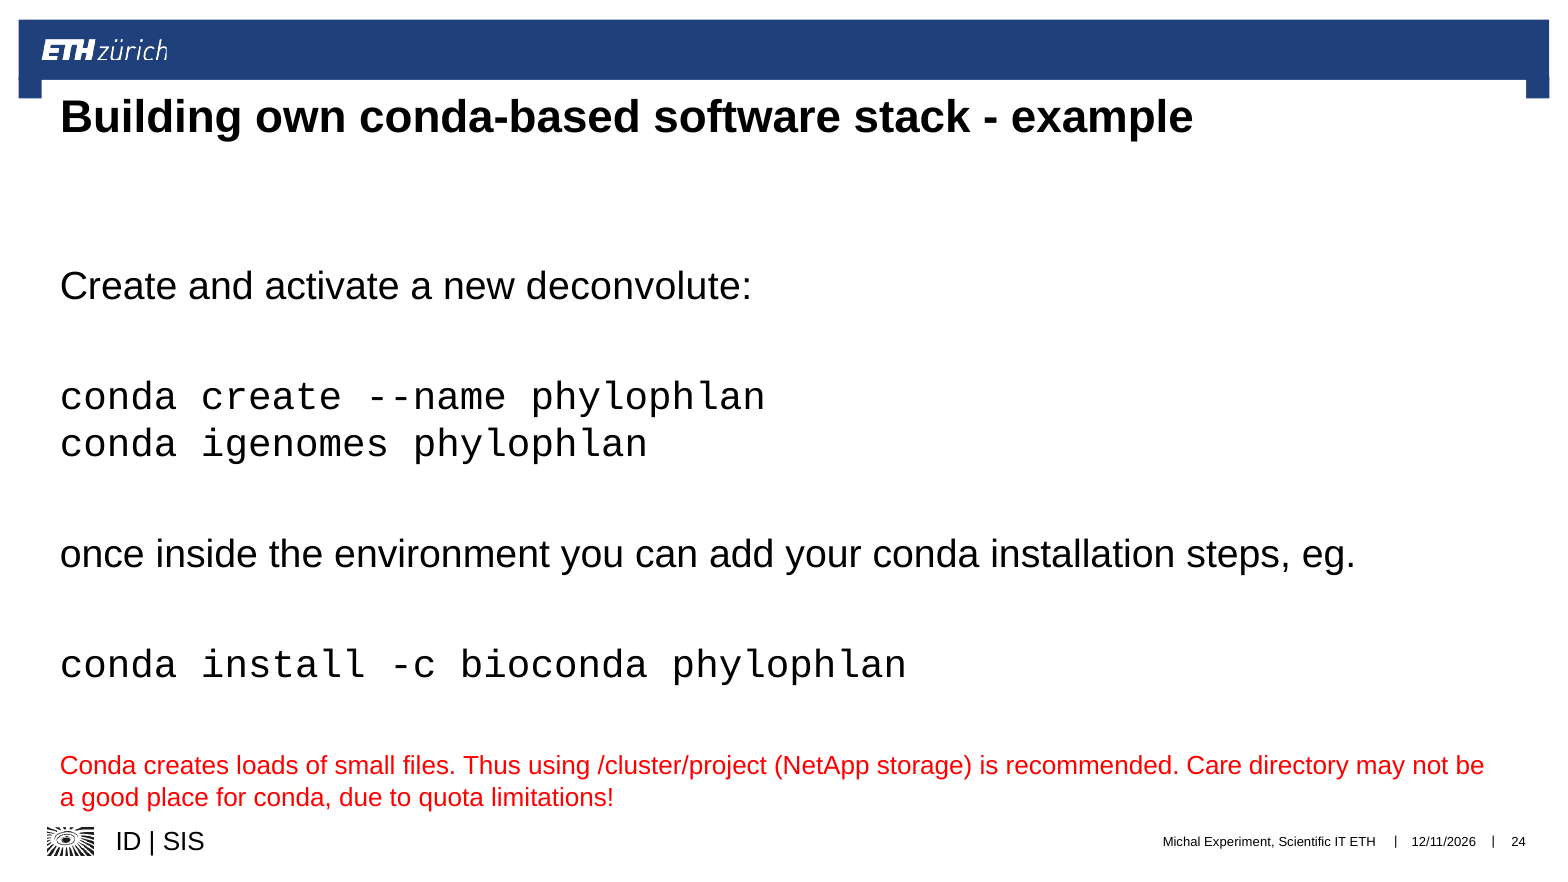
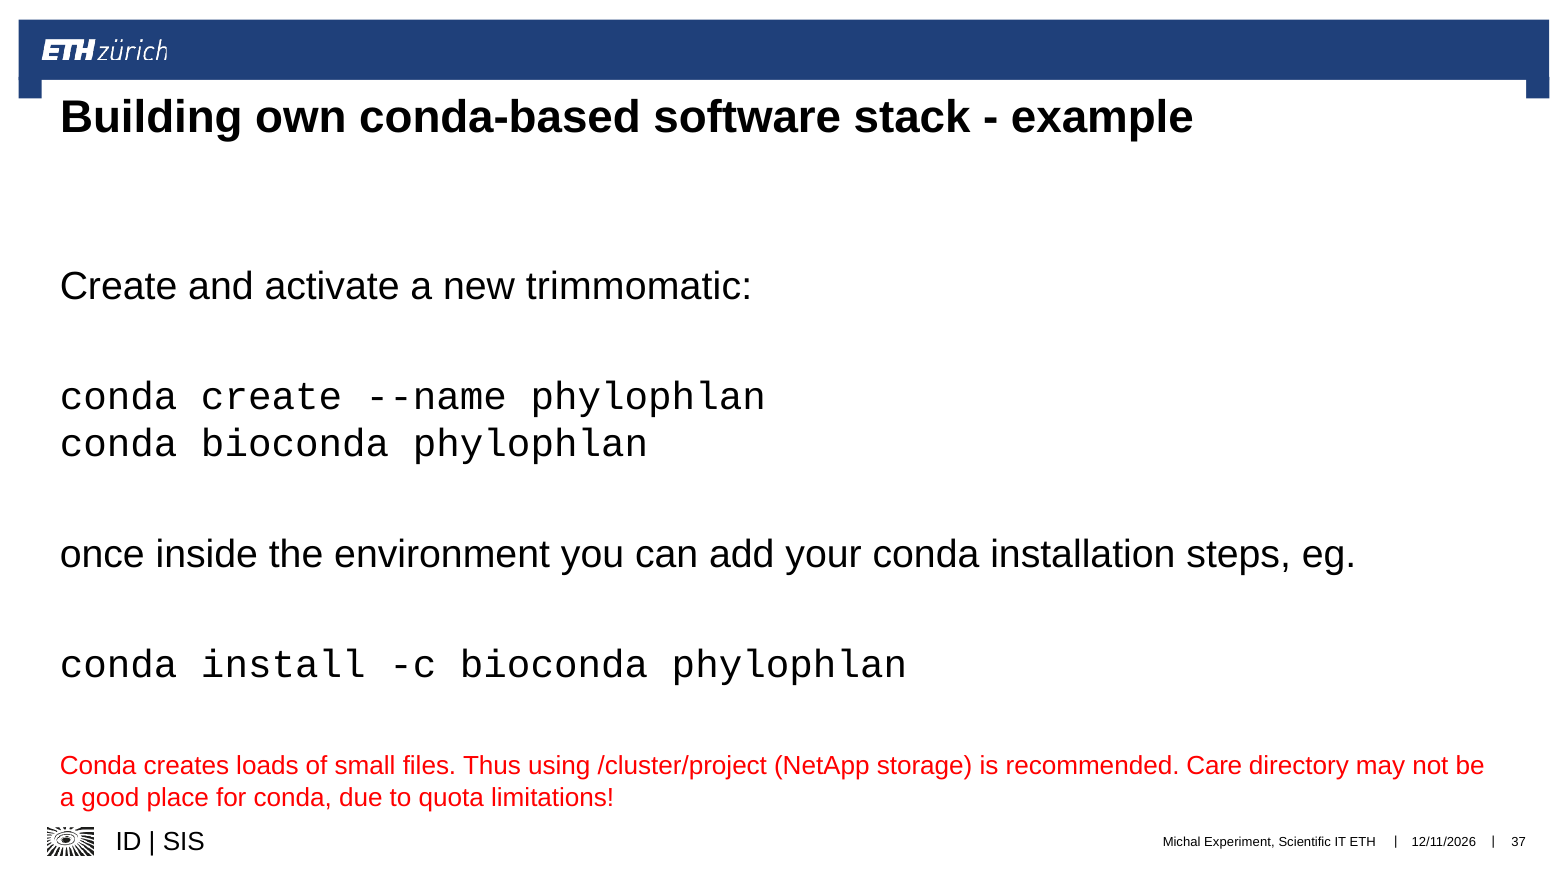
deconvolute: deconvolute -> trimmomatic
conda igenomes: igenomes -> bioconda
24: 24 -> 37
